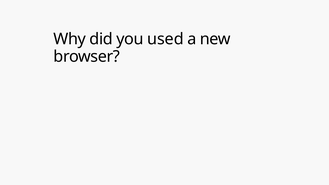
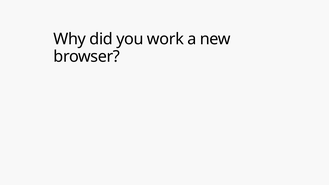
used: used -> work
